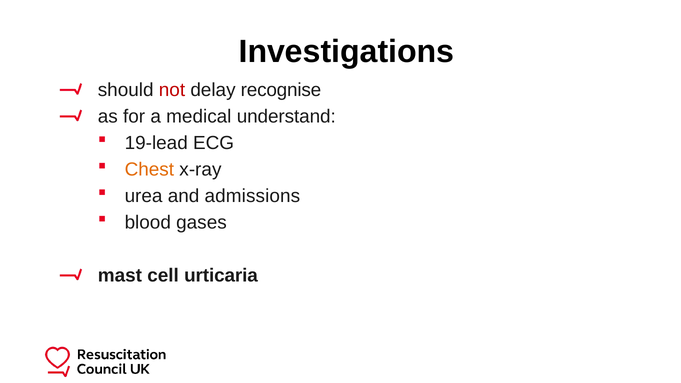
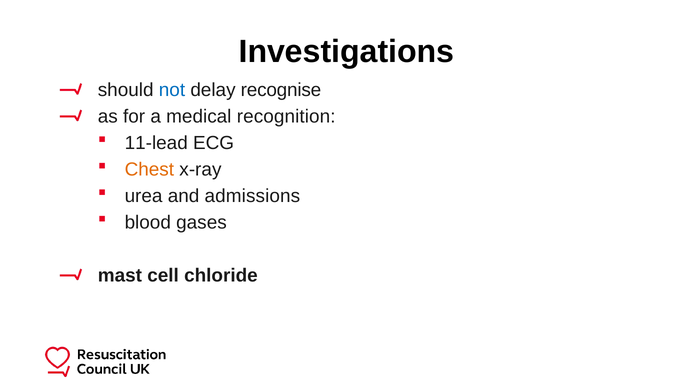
not colour: red -> blue
understand: understand -> recognition
19-lead: 19-lead -> 11-lead
urticaria: urticaria -> chloride
